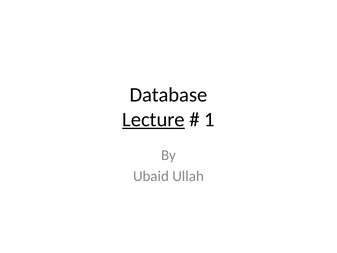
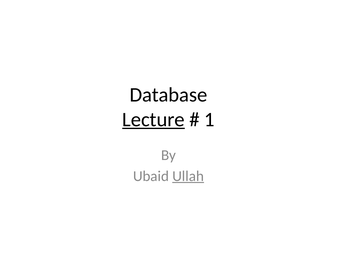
Ullah underline: none -> present
